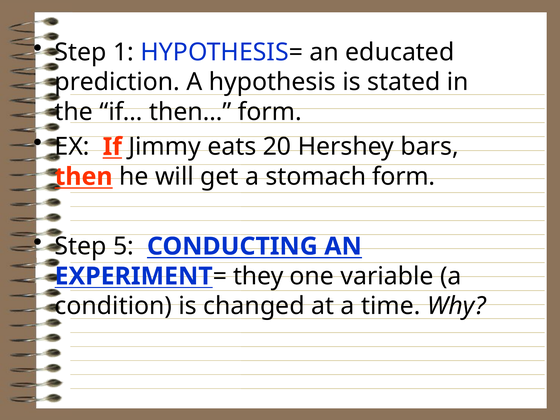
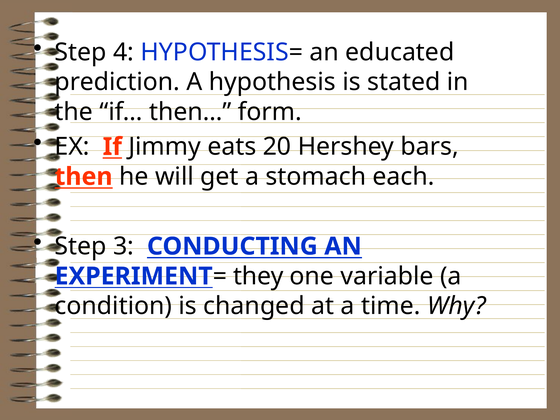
1: 1 -> 4
stomach form: form -> each
5: 5 -> 3
